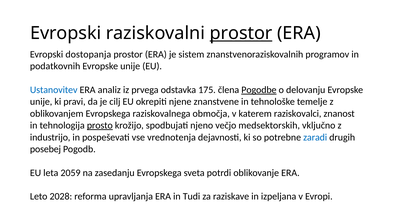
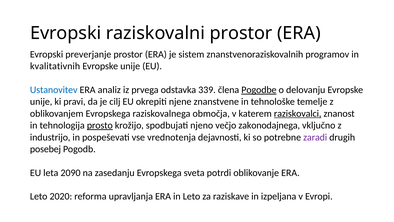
prostor at (241, 33) underline: present -> none
dostopanja: dostopanja -> preverjanje
podatkovnih: podatkovnih -> kvalitativnih
175: 175 -> 339
raziskovalci underline: none -> present
medsektorskih: medsektorskih -> zakonodajnega
zaradi colour: blue -> purple
2059: 2059 -> 2090
2028: 2028 -> 2020
in Tudi: Tudi -> Leto
